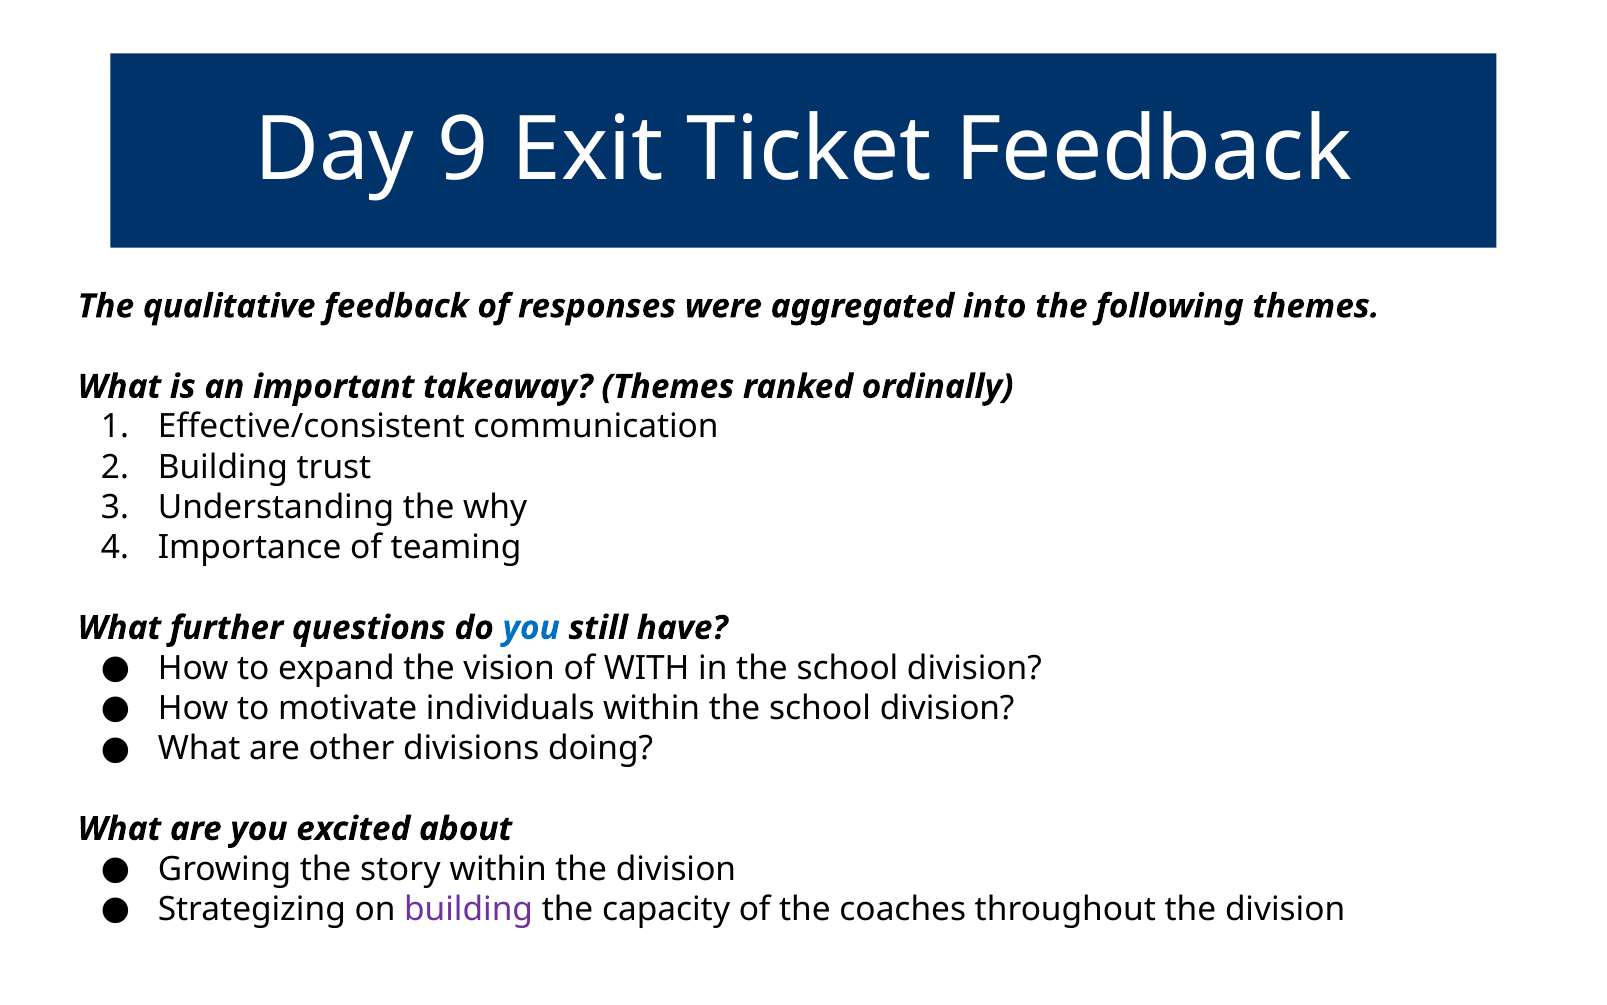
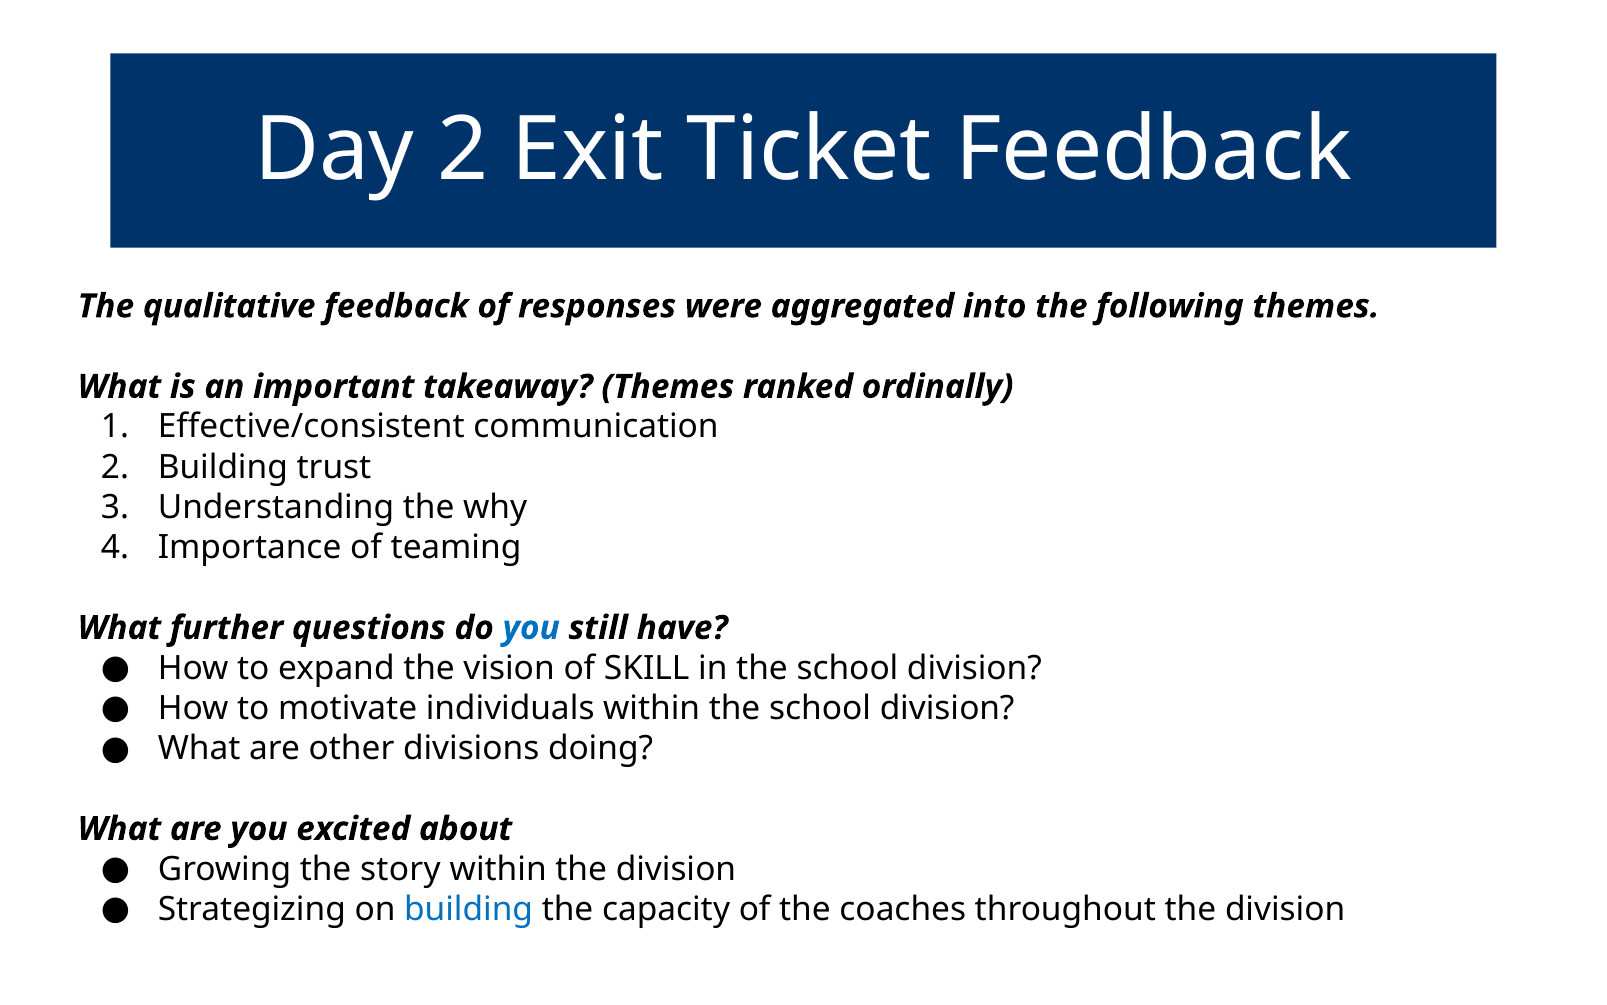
Day 9: 9 -> 2
WITH: WITH -> SKILL
building at (469, 909) colour: purple -> blue
